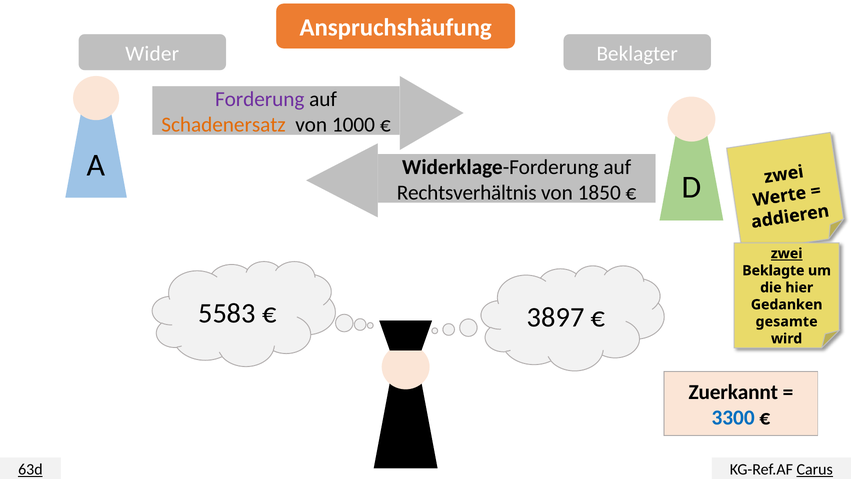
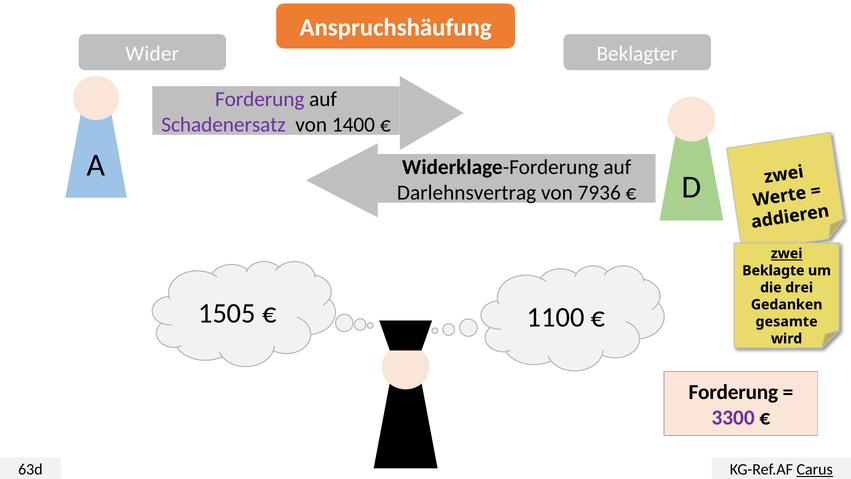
Schadenersatz colour: orange -> purple
1000: 1000 -> 1400
Rechtsverhältnis: Rechtsverhältnis -> Darlehnsvertrag
1850: 1850 -> 7936
hier: hier -> drei
5583: 5583 -> 1505
3897: 3897 -> 1100
Zuerkannt at (733, 392): Zuerkannt -> Forderung
3300 colour: blue -> purple
63d underline: present -> none
